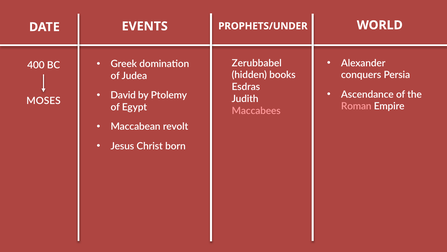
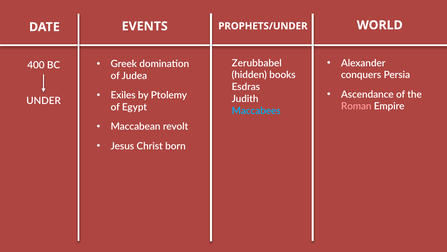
David: David -> Exiles
MOSES: MOSES -> UNDER
Maccabees colour: pink -> light blue
